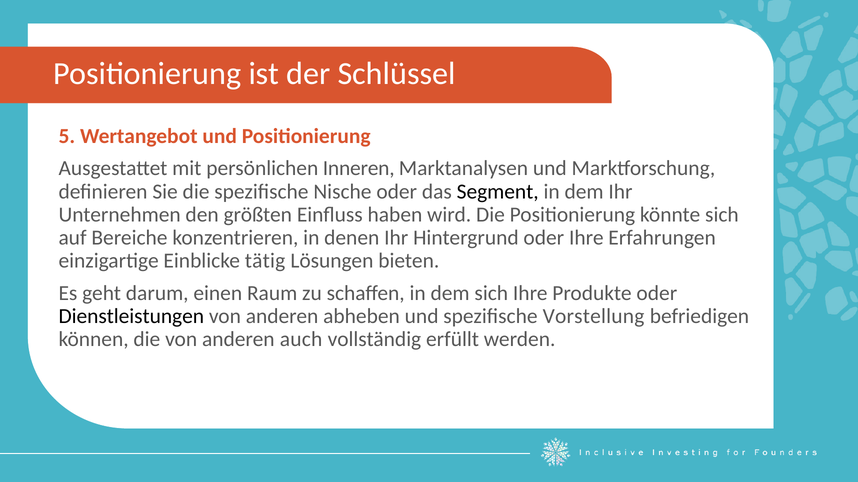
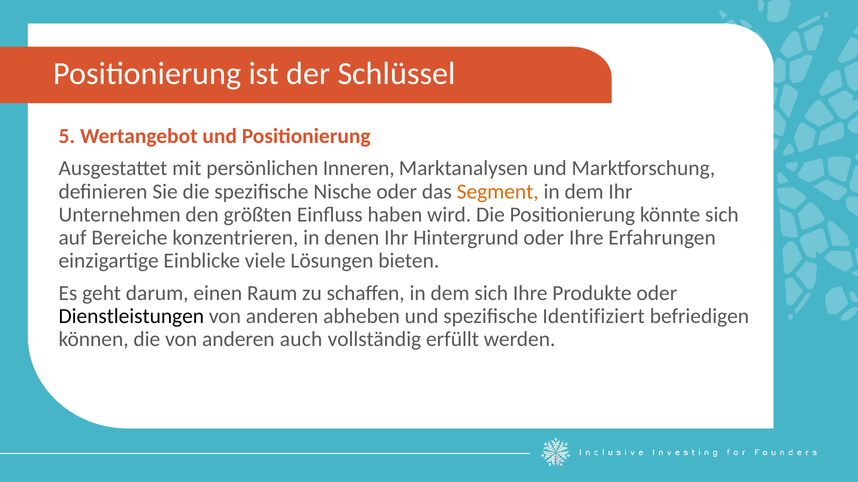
Segment colour: black -> orange
tätig: tätig -> viele
Vorstellung: Vorstellung -> Identifiziert
